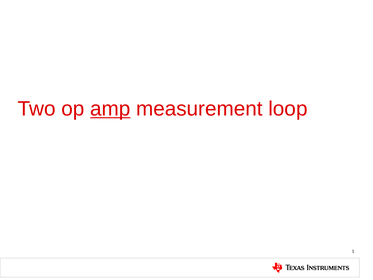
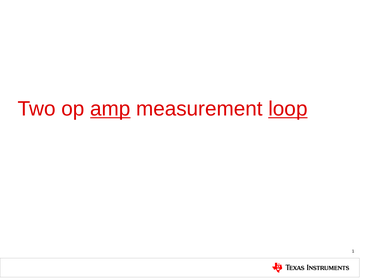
loop underline: none -> present
